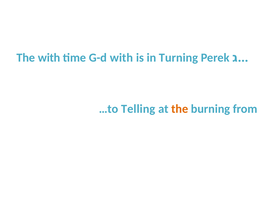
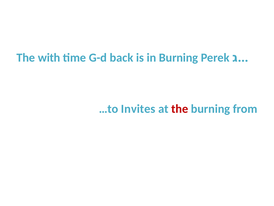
G-d with: with -> back
in Turning: Turning -> Burning
Telling: Telling -> Invites
the at (180, 109) colour: orange -> red
